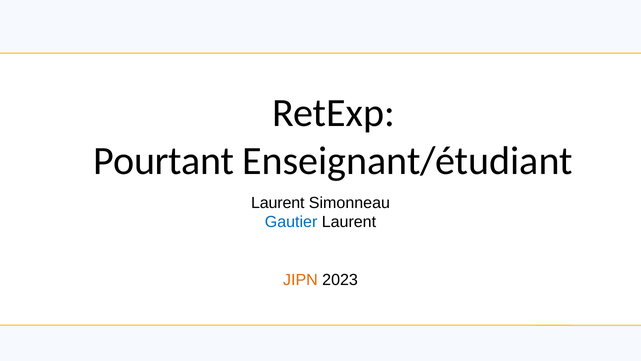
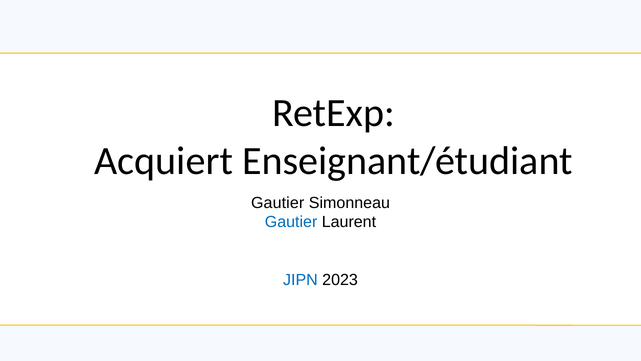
Pourtant: Pourtant -> Acquiert
Laurent at (278, 202): Laurent -> Gautier
JIPN at (300, 279) colour: orange -> blue
